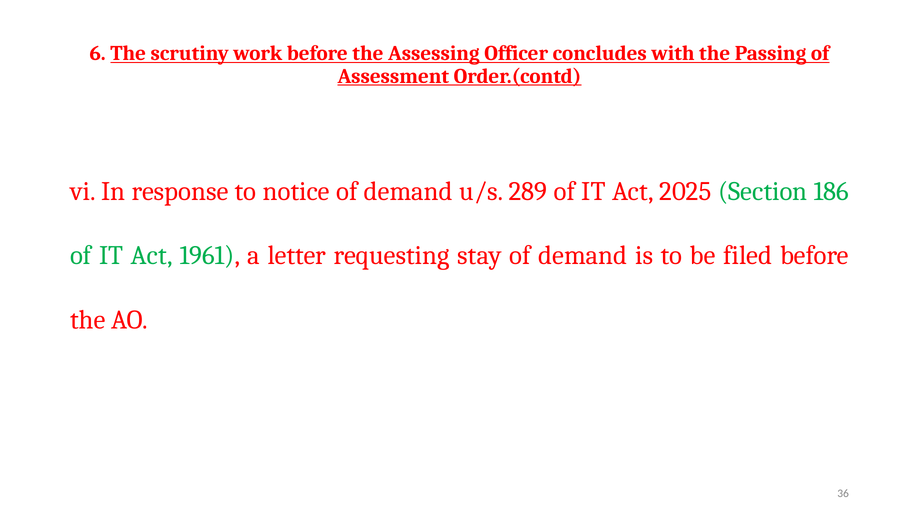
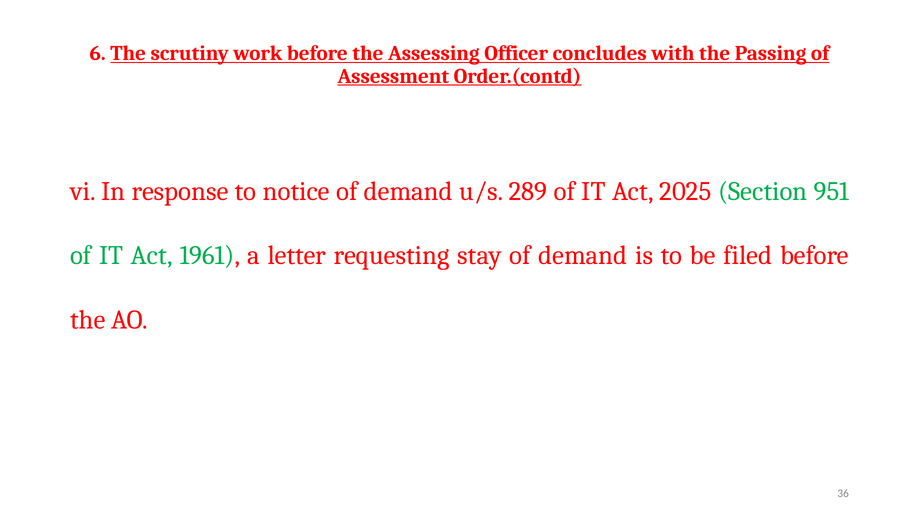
186: 186 -> 951
